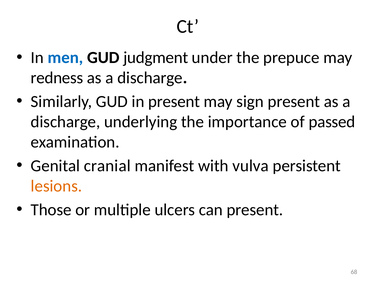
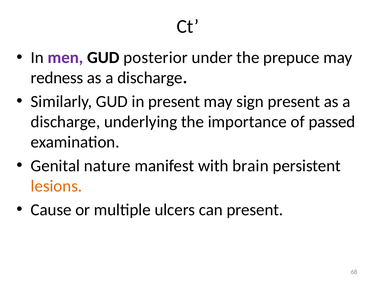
men colour: blue -> purple
judgment: judgment -> posterior
cranial: cranial -> nature
vulva: vulva -> brain
Those: Those -> Cause
